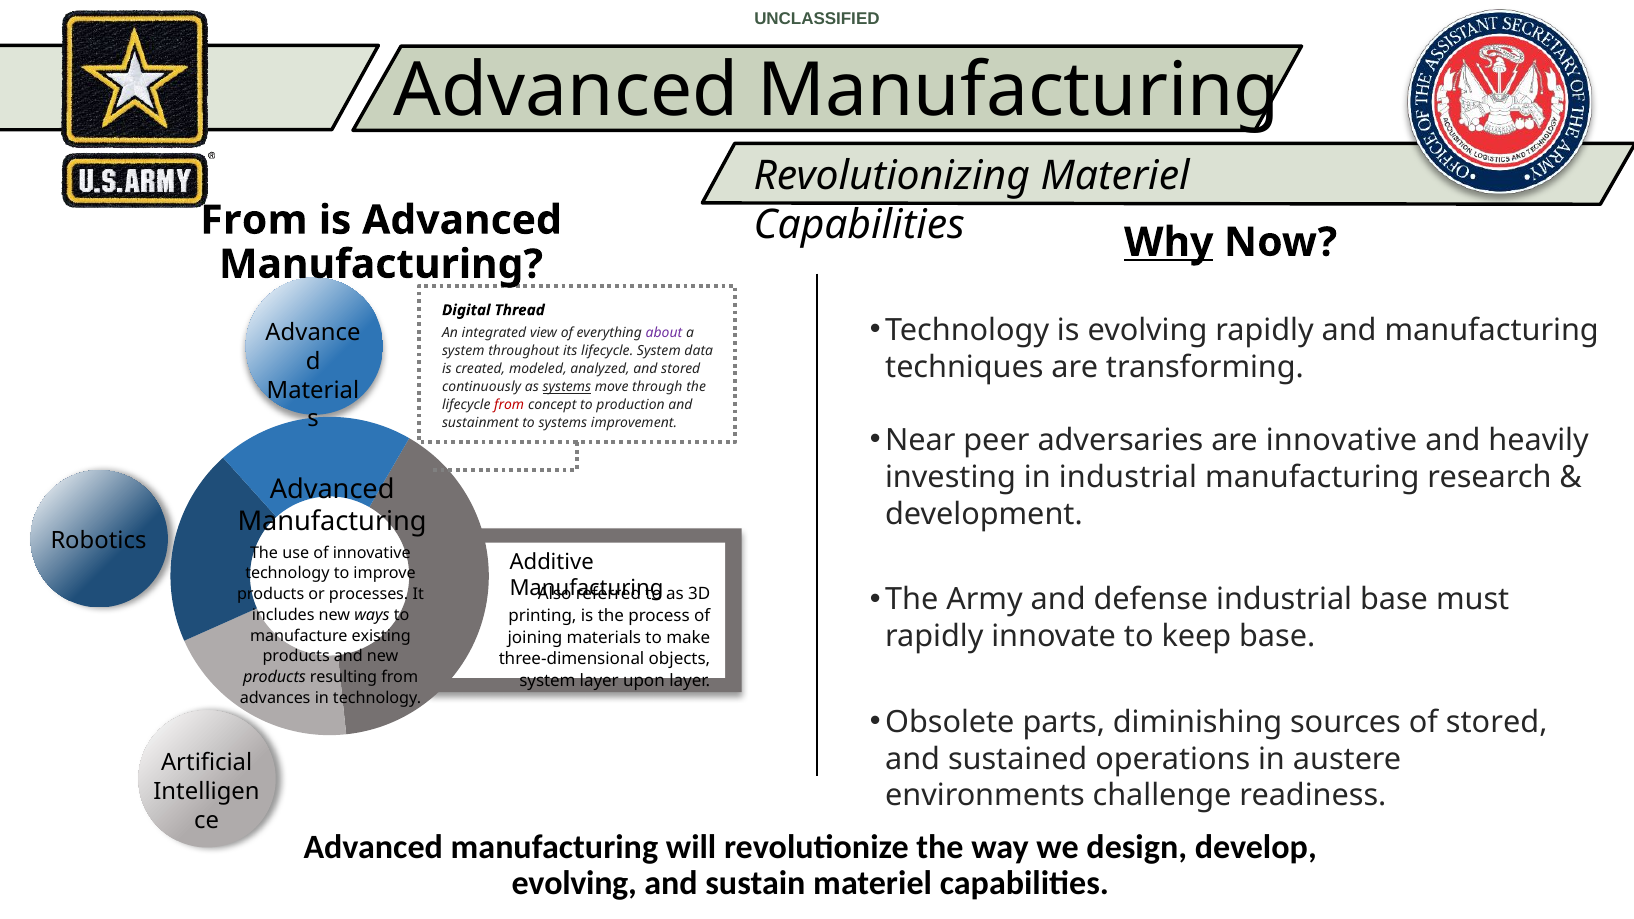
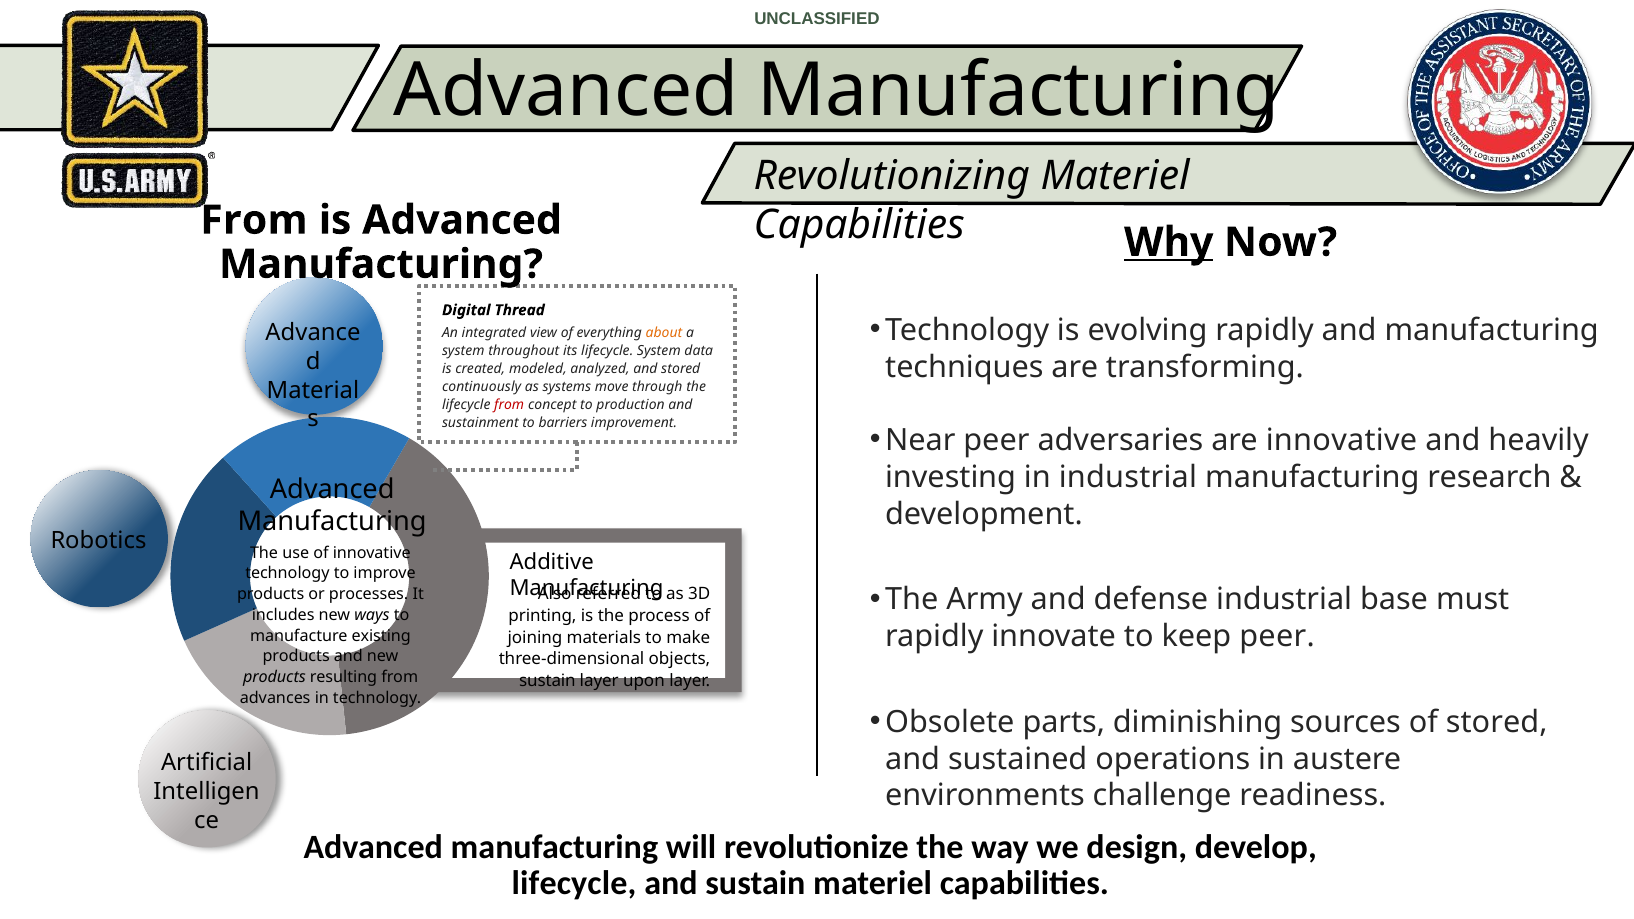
about colour: purple -> orange
systems at (567, 387) underline: present -> none
to systems: systems -> barriers
keep base: base -> peer
system at (547, 681): system -> sustain
evolving at (574, 884): evolving -> lifecycle
